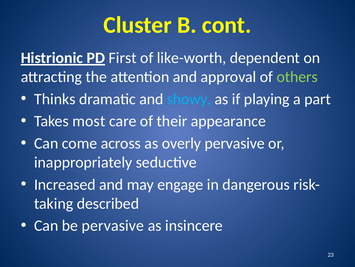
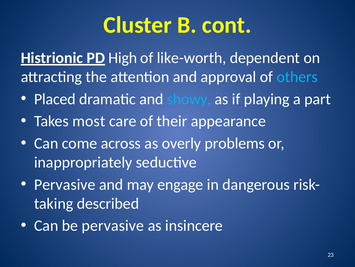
First: First -> High
others colour: light green -> light blue
Thinks: Thinks -> Placed
overly pervasive: pervasive -> problems
Increased at (65, 184): Increased -> Pervasive
